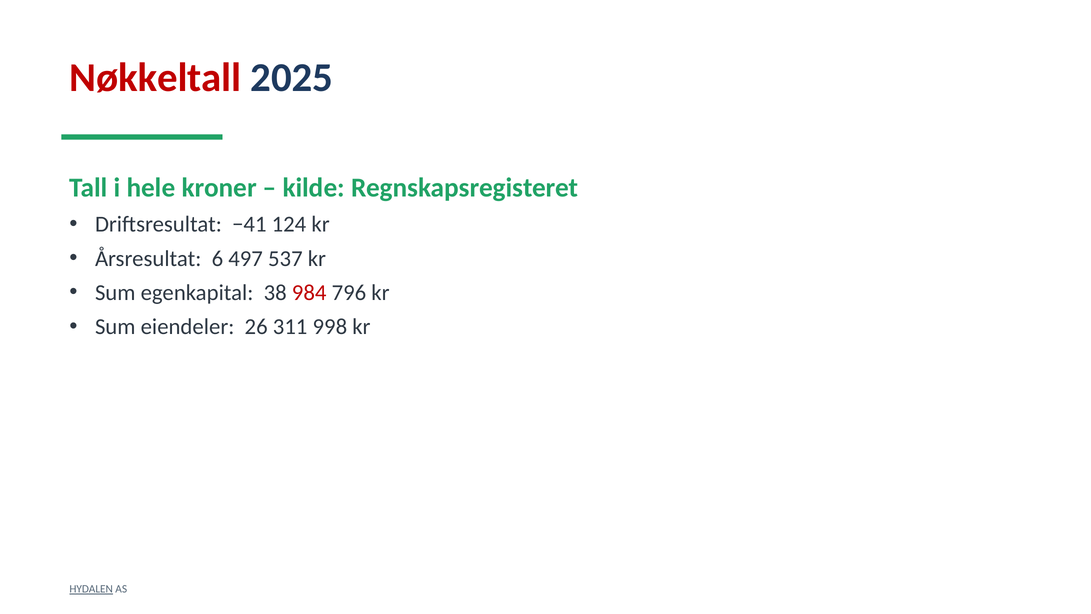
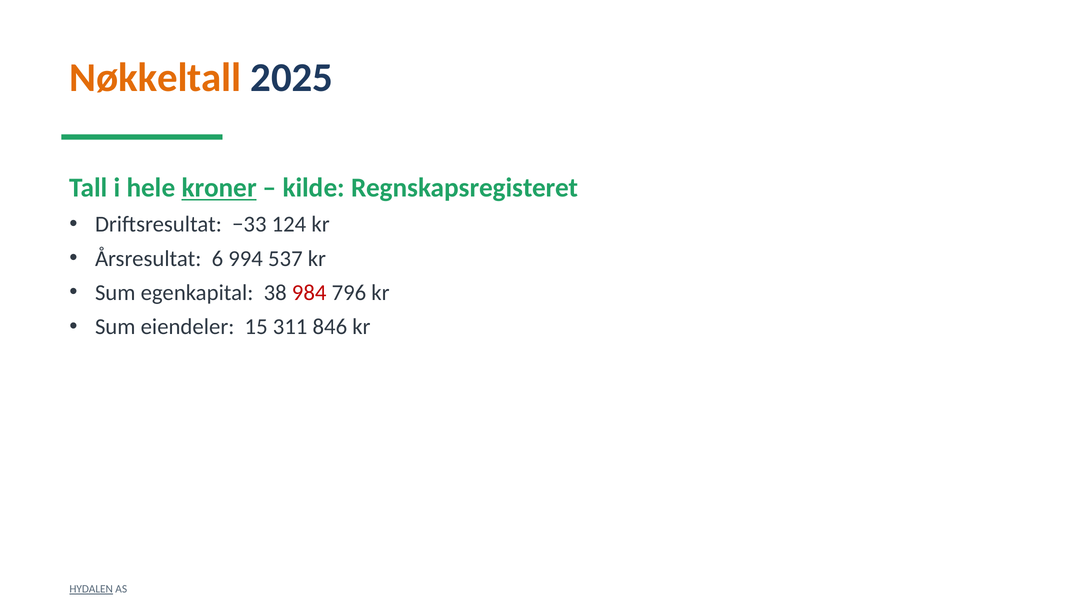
Nøkkeltall colour: red -> orange
kroner underline: none -> present
−41: −41 -> −33
497: 497 -> 994
26: 26 -> 15
998: 998 -> 846
